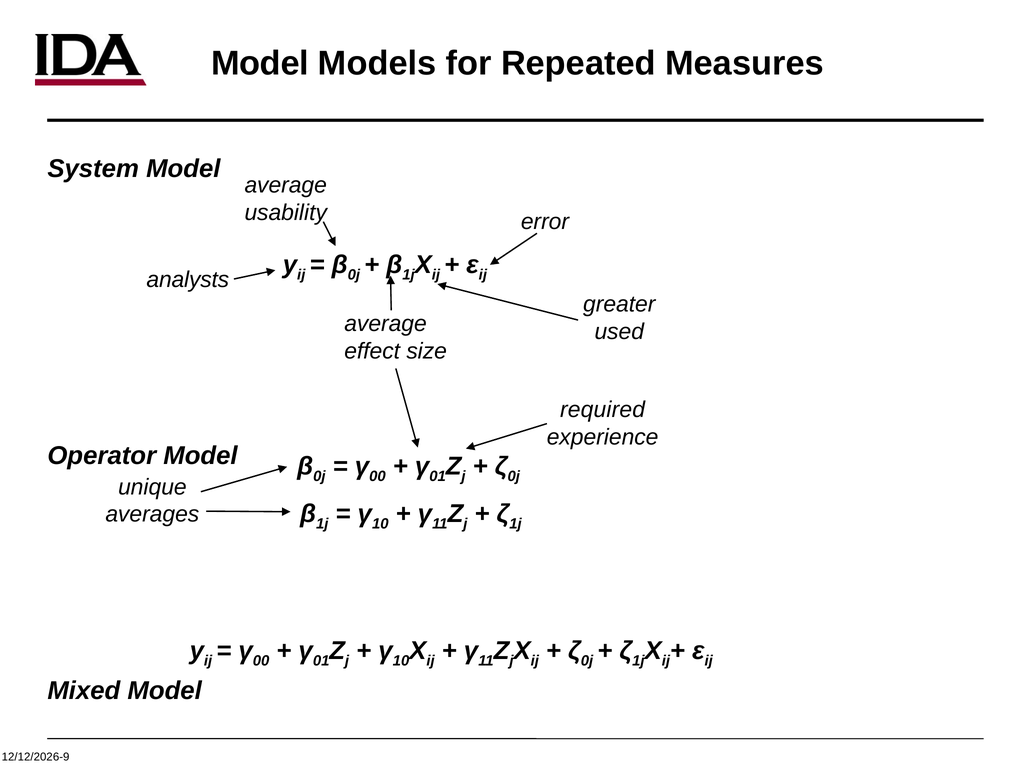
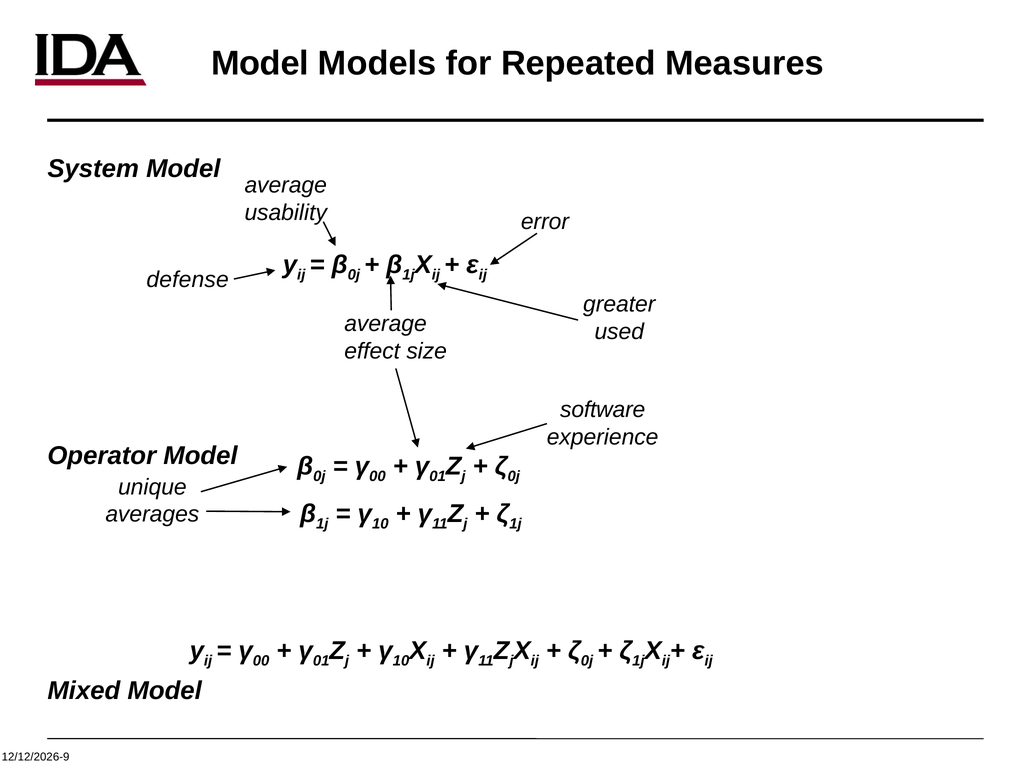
analysts: analysts -> defense
required: required -> software
